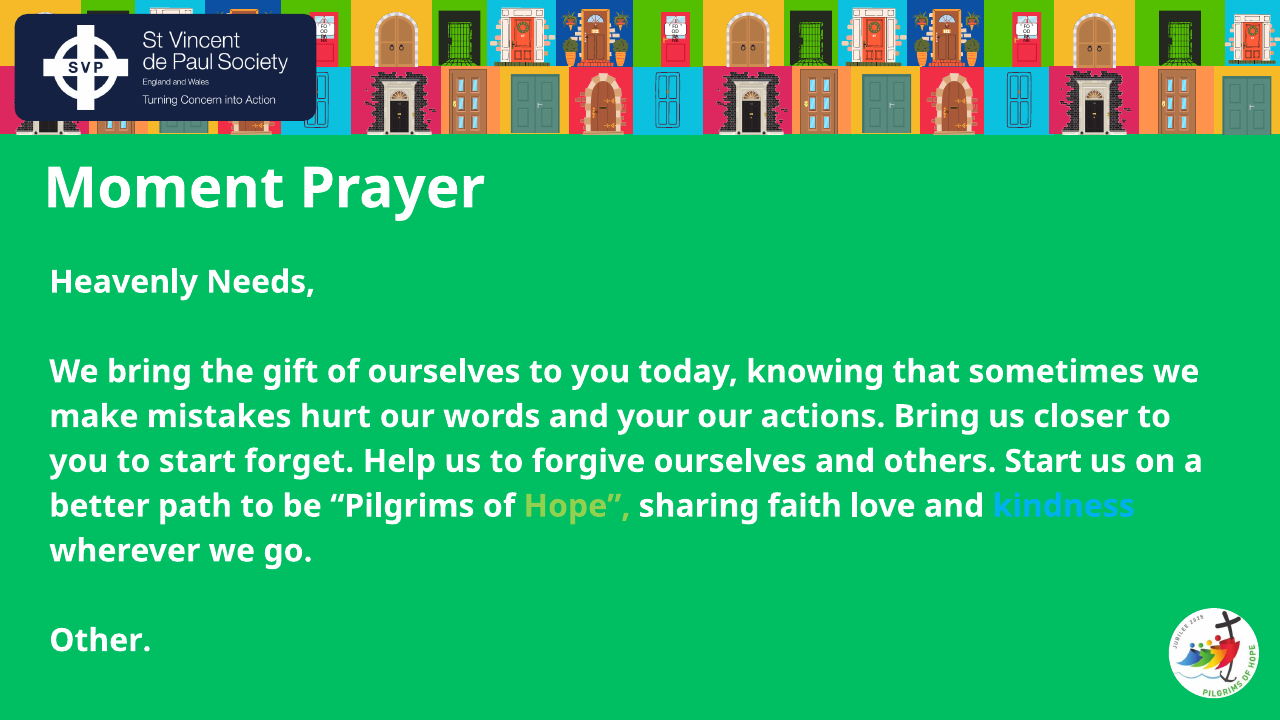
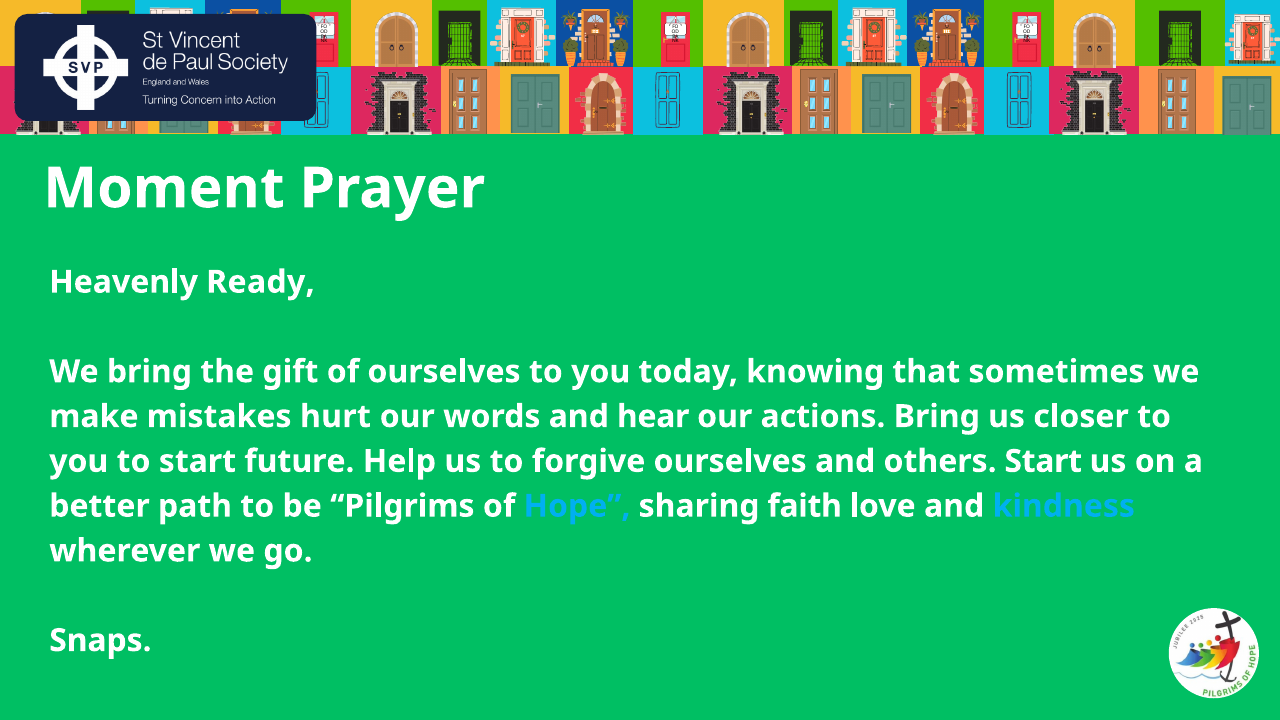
Needs: Needs -> Ready
your: your -> hear
forget: forget -> future
Hope colour: light green -> light blue
Other: Other -> Snaps
